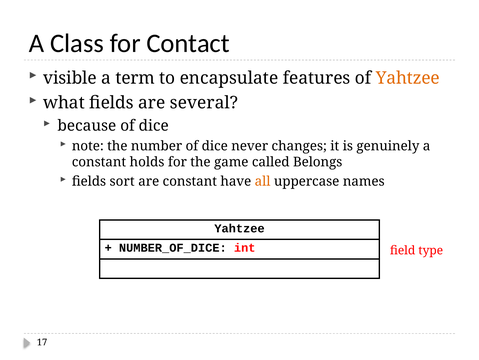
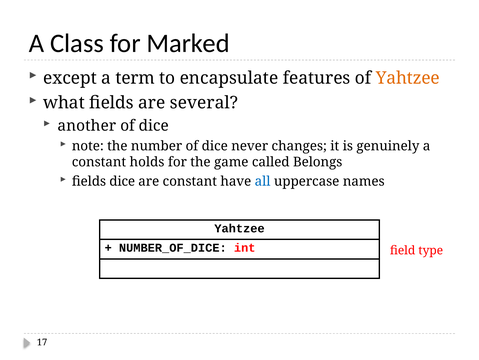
Contact: Contact -> Marked
visible: visible -> except
because: because -> another
fields sort: sort -> dice
all colour: orange -> blue
